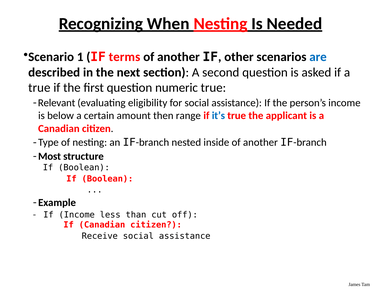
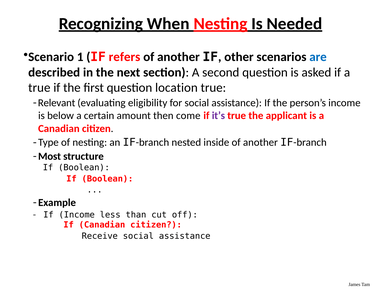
terms: terms -> refers
numeric: numeric -> location
range: range -> come
it’s colour: blue -> purple
